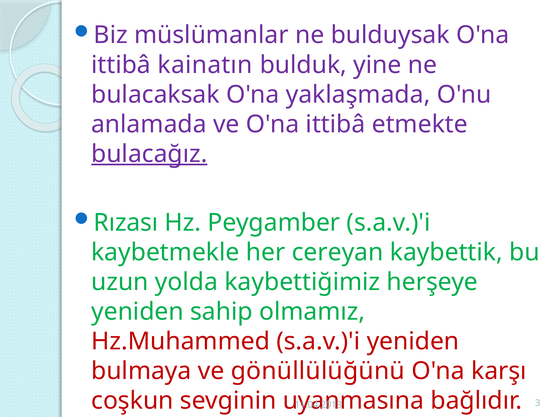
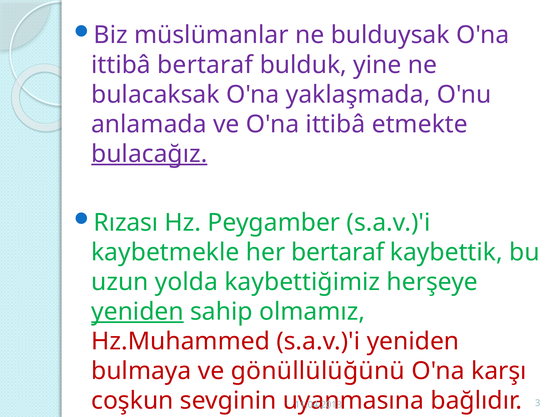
ittibâ kainatın: kainatın -> bertaraf
her cereyan: cereyan -> bertaraf
yeniden at (137, 312) underline: none -> present
